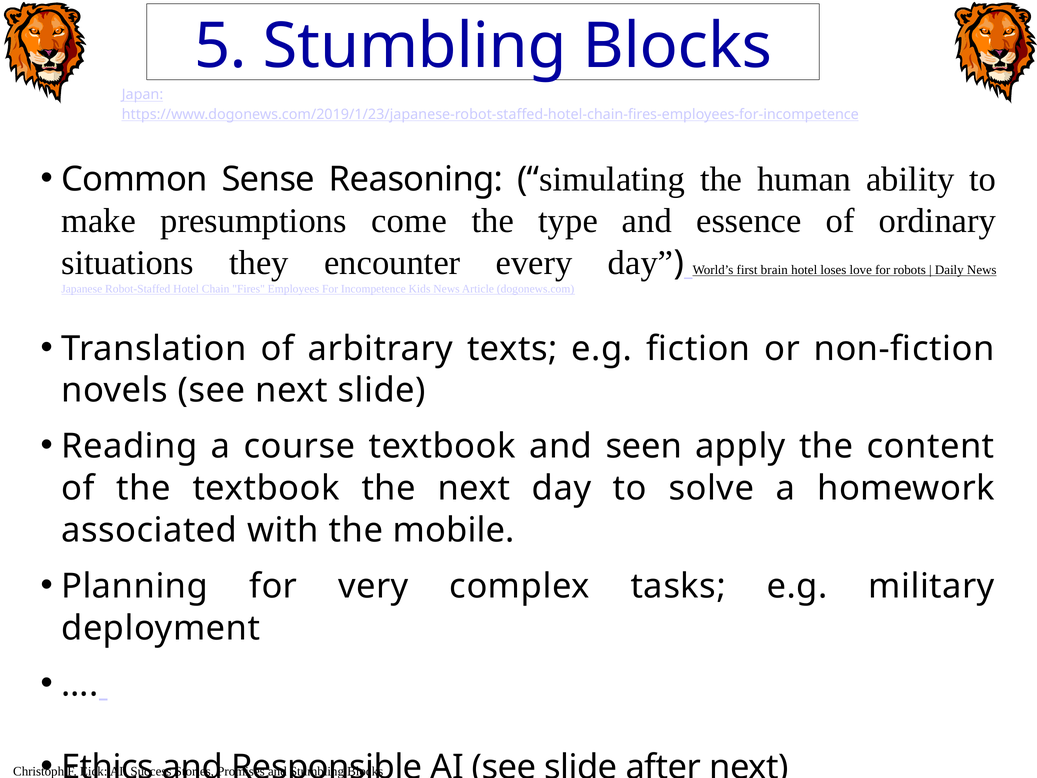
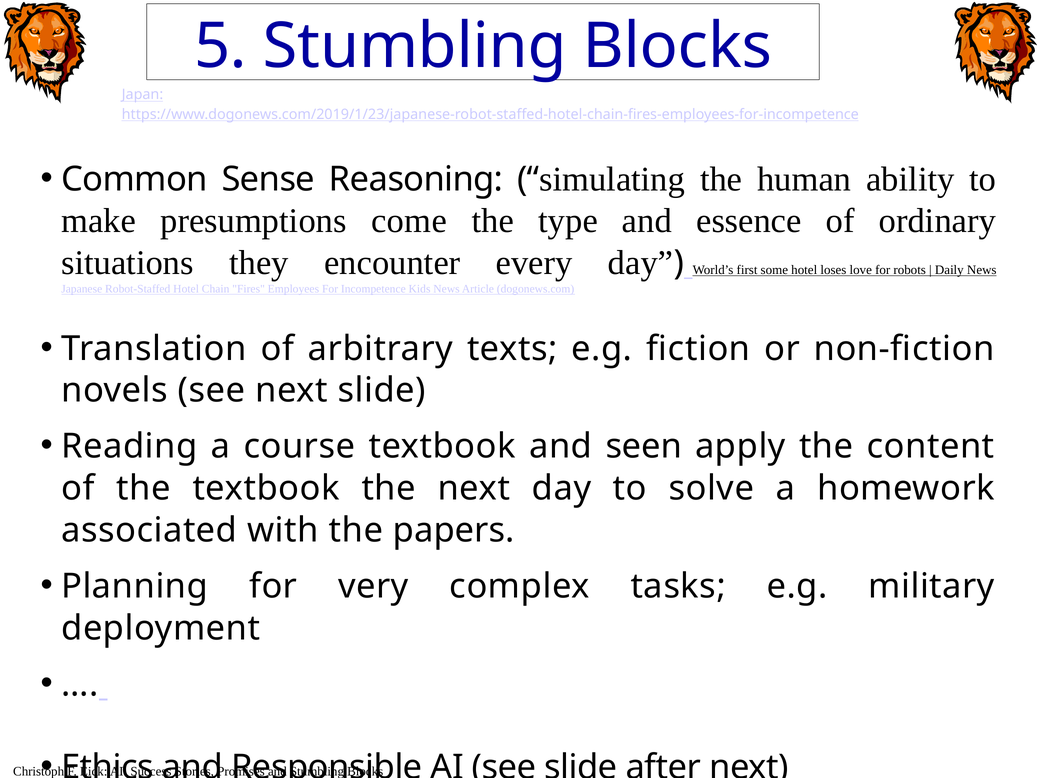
brain: brain -> some
mobile: mobile -> papers
